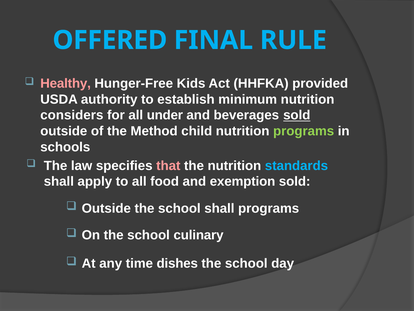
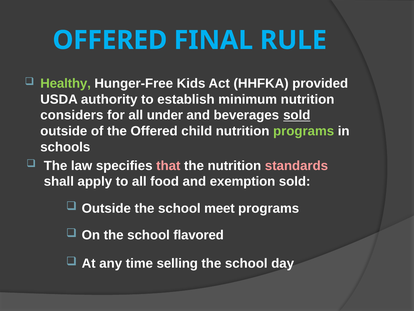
Healthy colour: pink -> light green
the Method: Method -> Offered
standards colour: light blue -> pink
school shall: shall -> meet
culinary: culinary -> flavored
dishes: dishes -> selling
